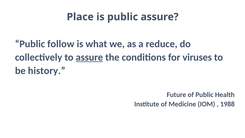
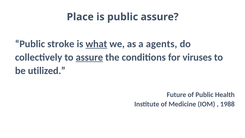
follow: follow -> stroke
what underline: none -> present
reduce: reduce -> agents
history: history -> utilized
